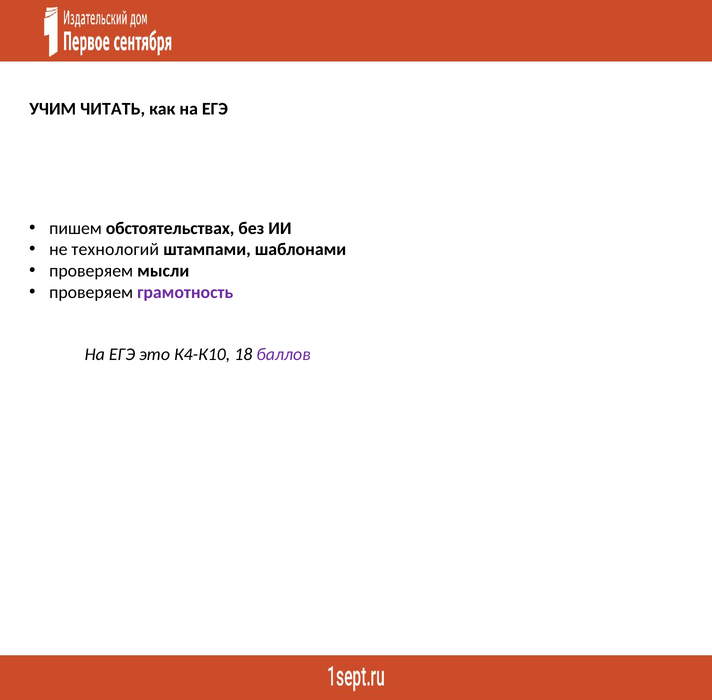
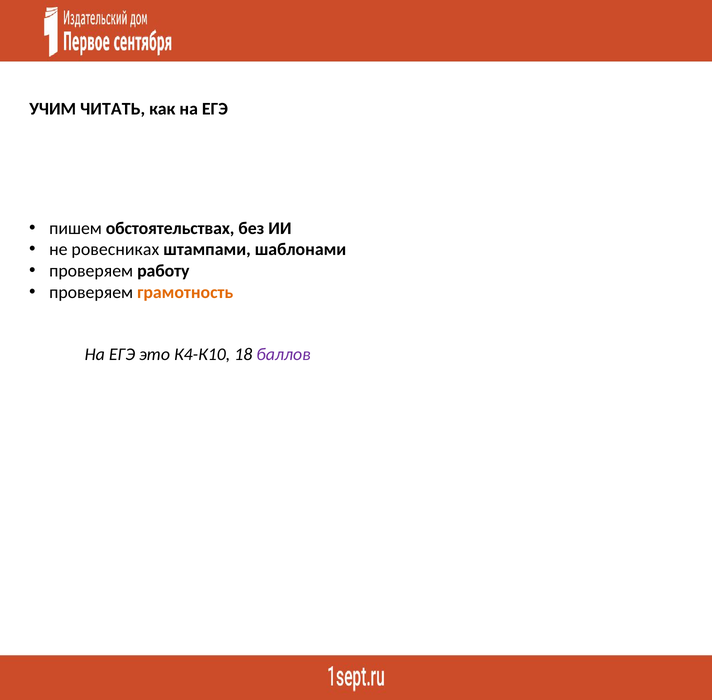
технологий: технологий -> ровесниках
мысли: мысли -> работу
грамотность colour: purple -> orange
